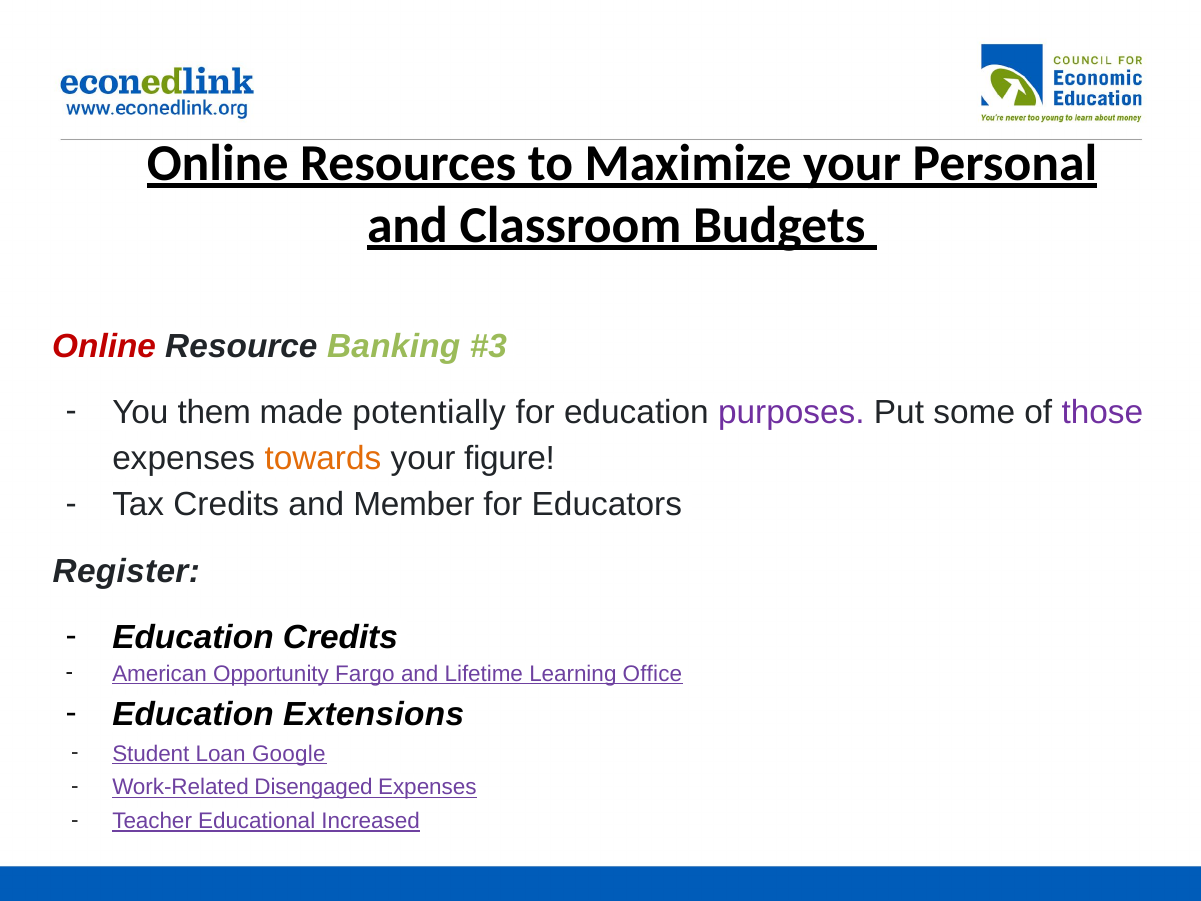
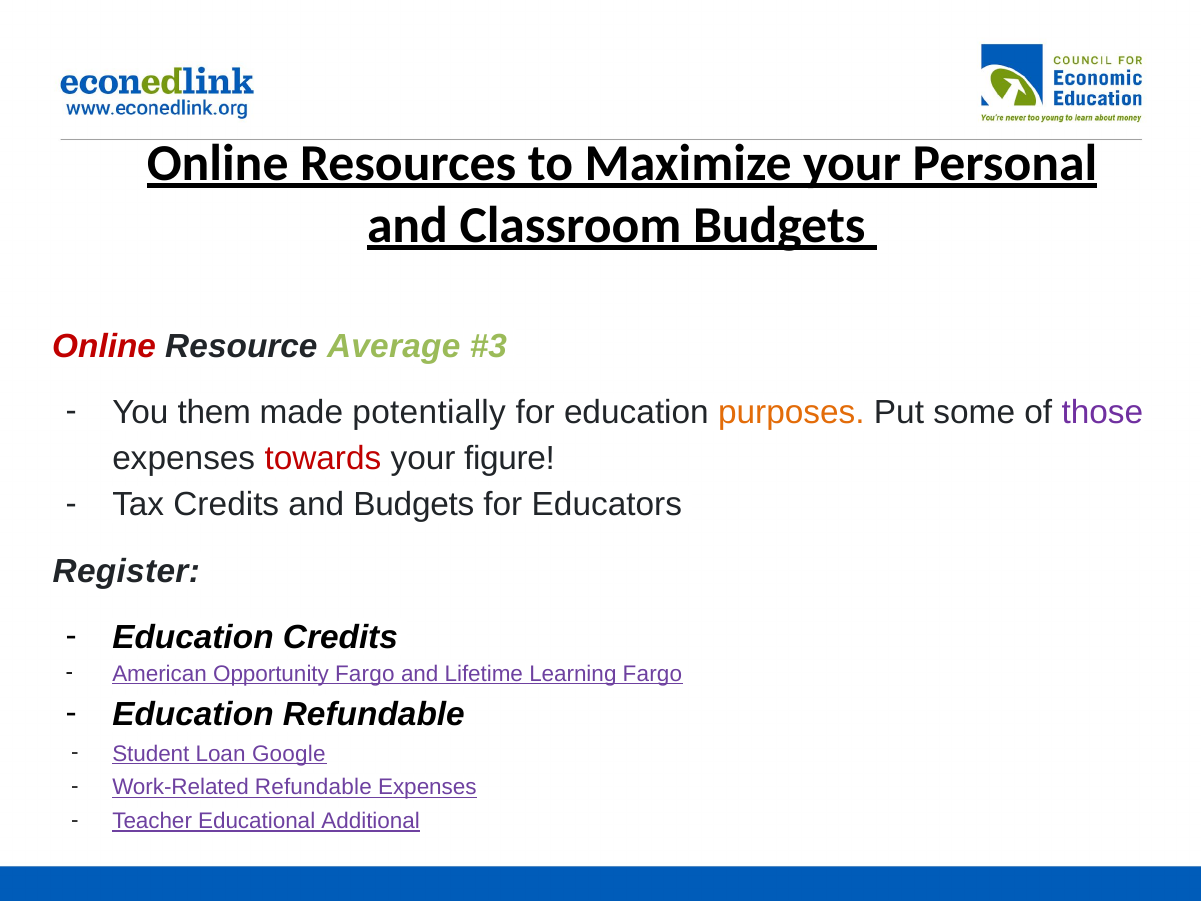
Banking: Banking -> Average
purposes colour: purple -> orange
towards colour: orange -> red
and Member: Member -> Budgets
Learning Office: Office -> Fargo
Education Extensions: Extensions -> Refundable
Work-Related Disengaged: Disengaged -> Refundable
Increased: Increased -> Additional
